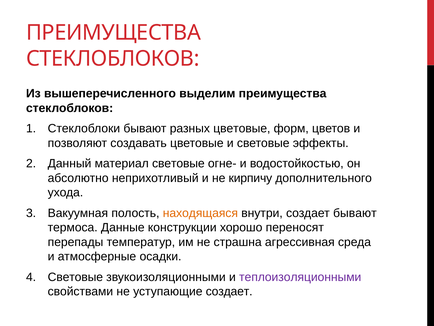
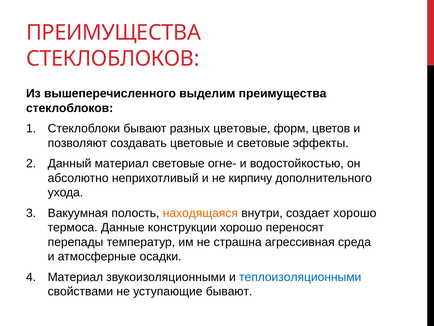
создает бывают: бывают -> хорошо
Световые at (75, 277): Световые -> Материал
теплоизоляционными colour: purple -> blue
уступающие создает: создает -> бывают
